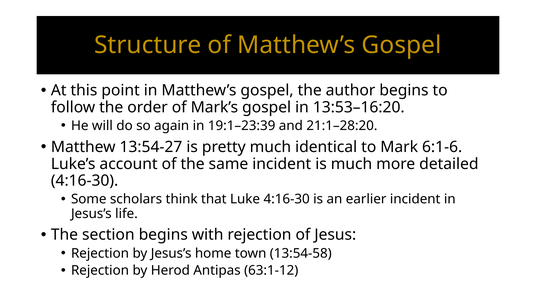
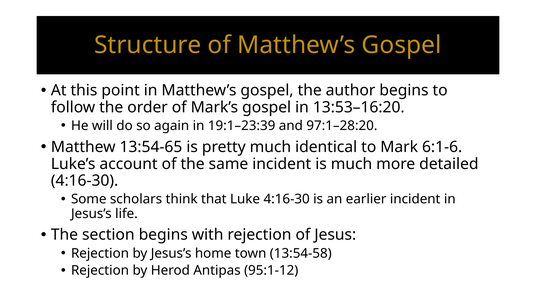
21:1–28:20: 21:1–28:20 -> 97:1–28:20
13:54-27: 13:54-27 -> 13:54-65
63:1-12: 63:1-12 -> 95:1-12
